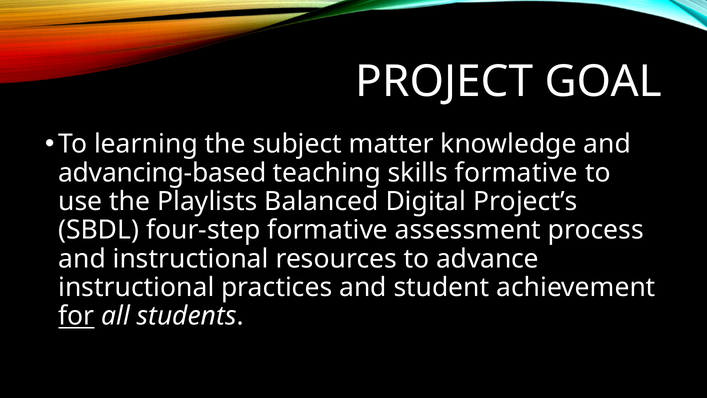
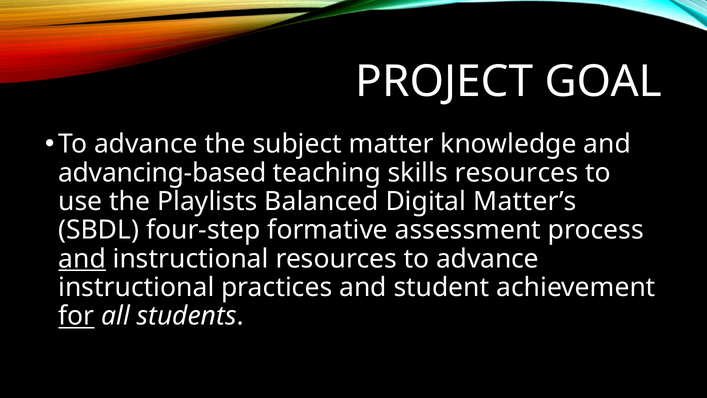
learning at (146, 144): learning -> advance
skills formative: formative -> resources
Project’s: Project’s -> Matter’s
and at (82, 259) underline: none -> present
